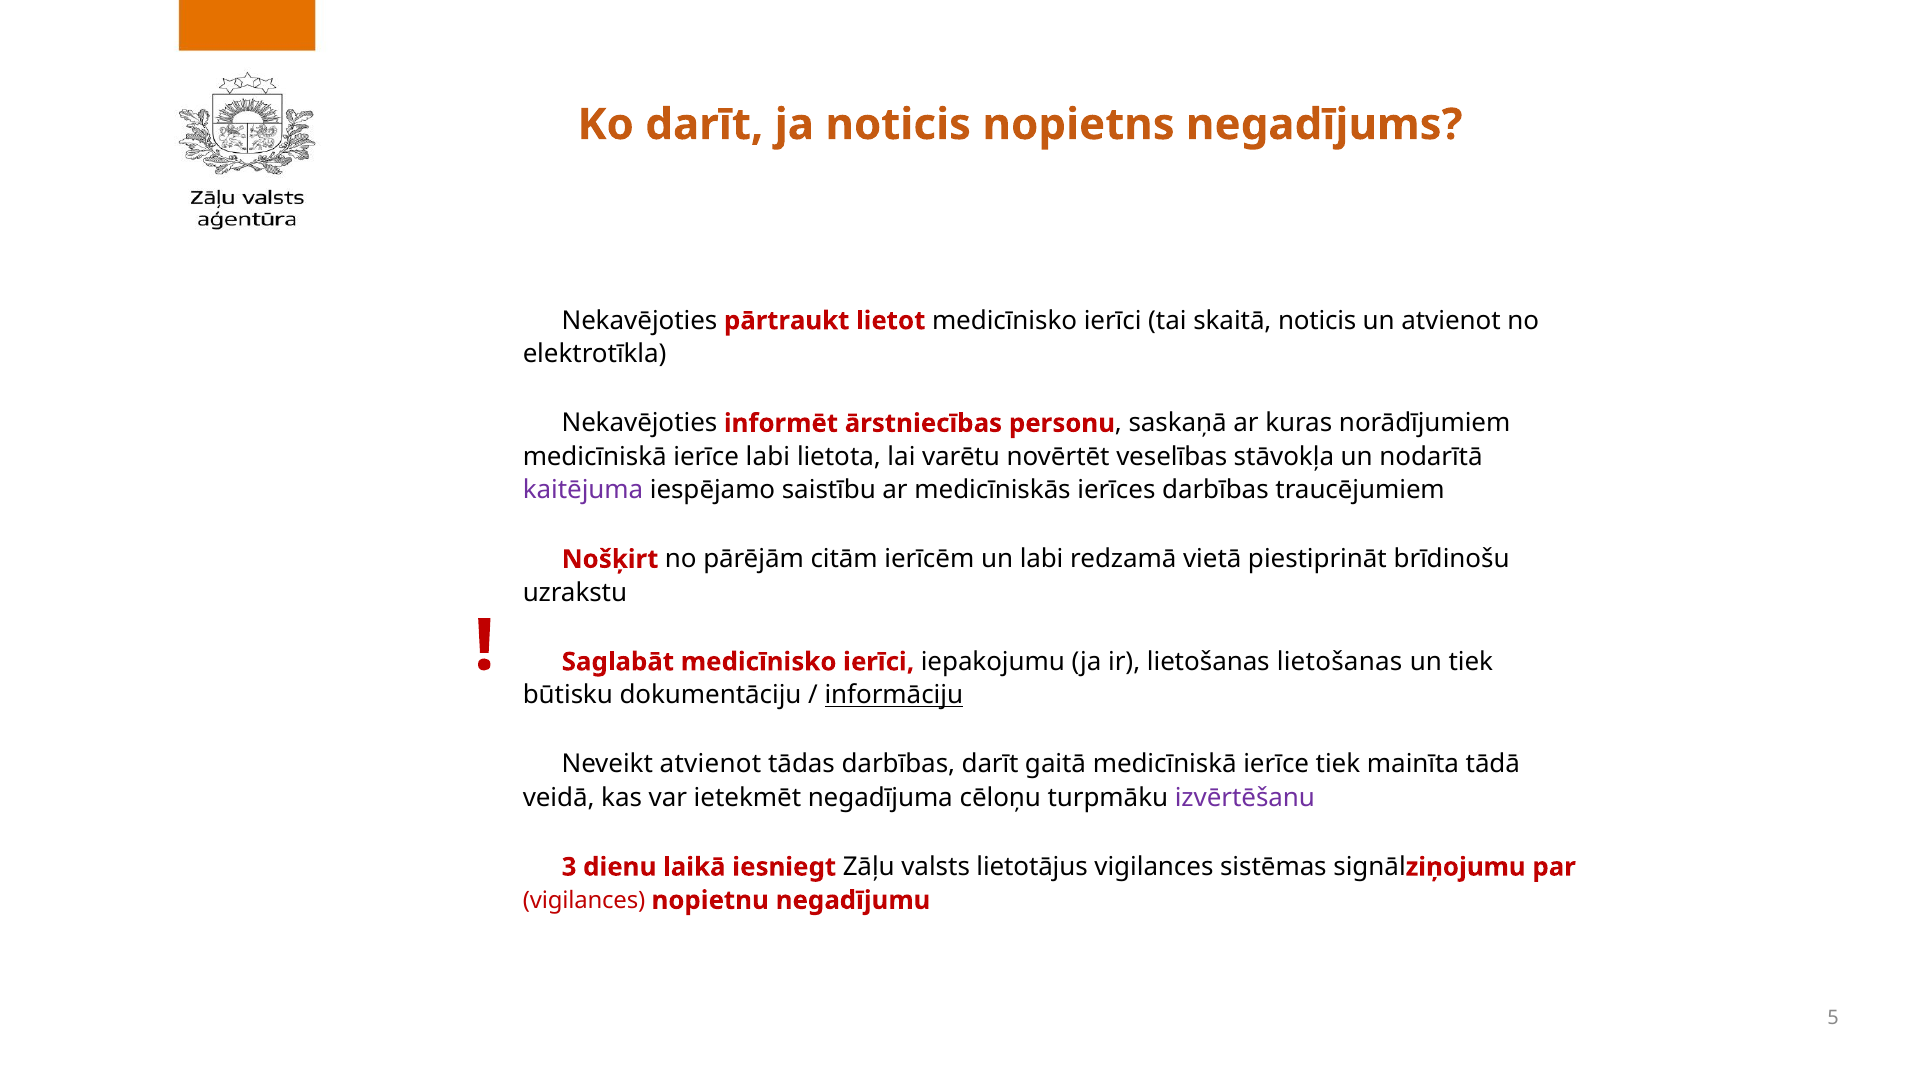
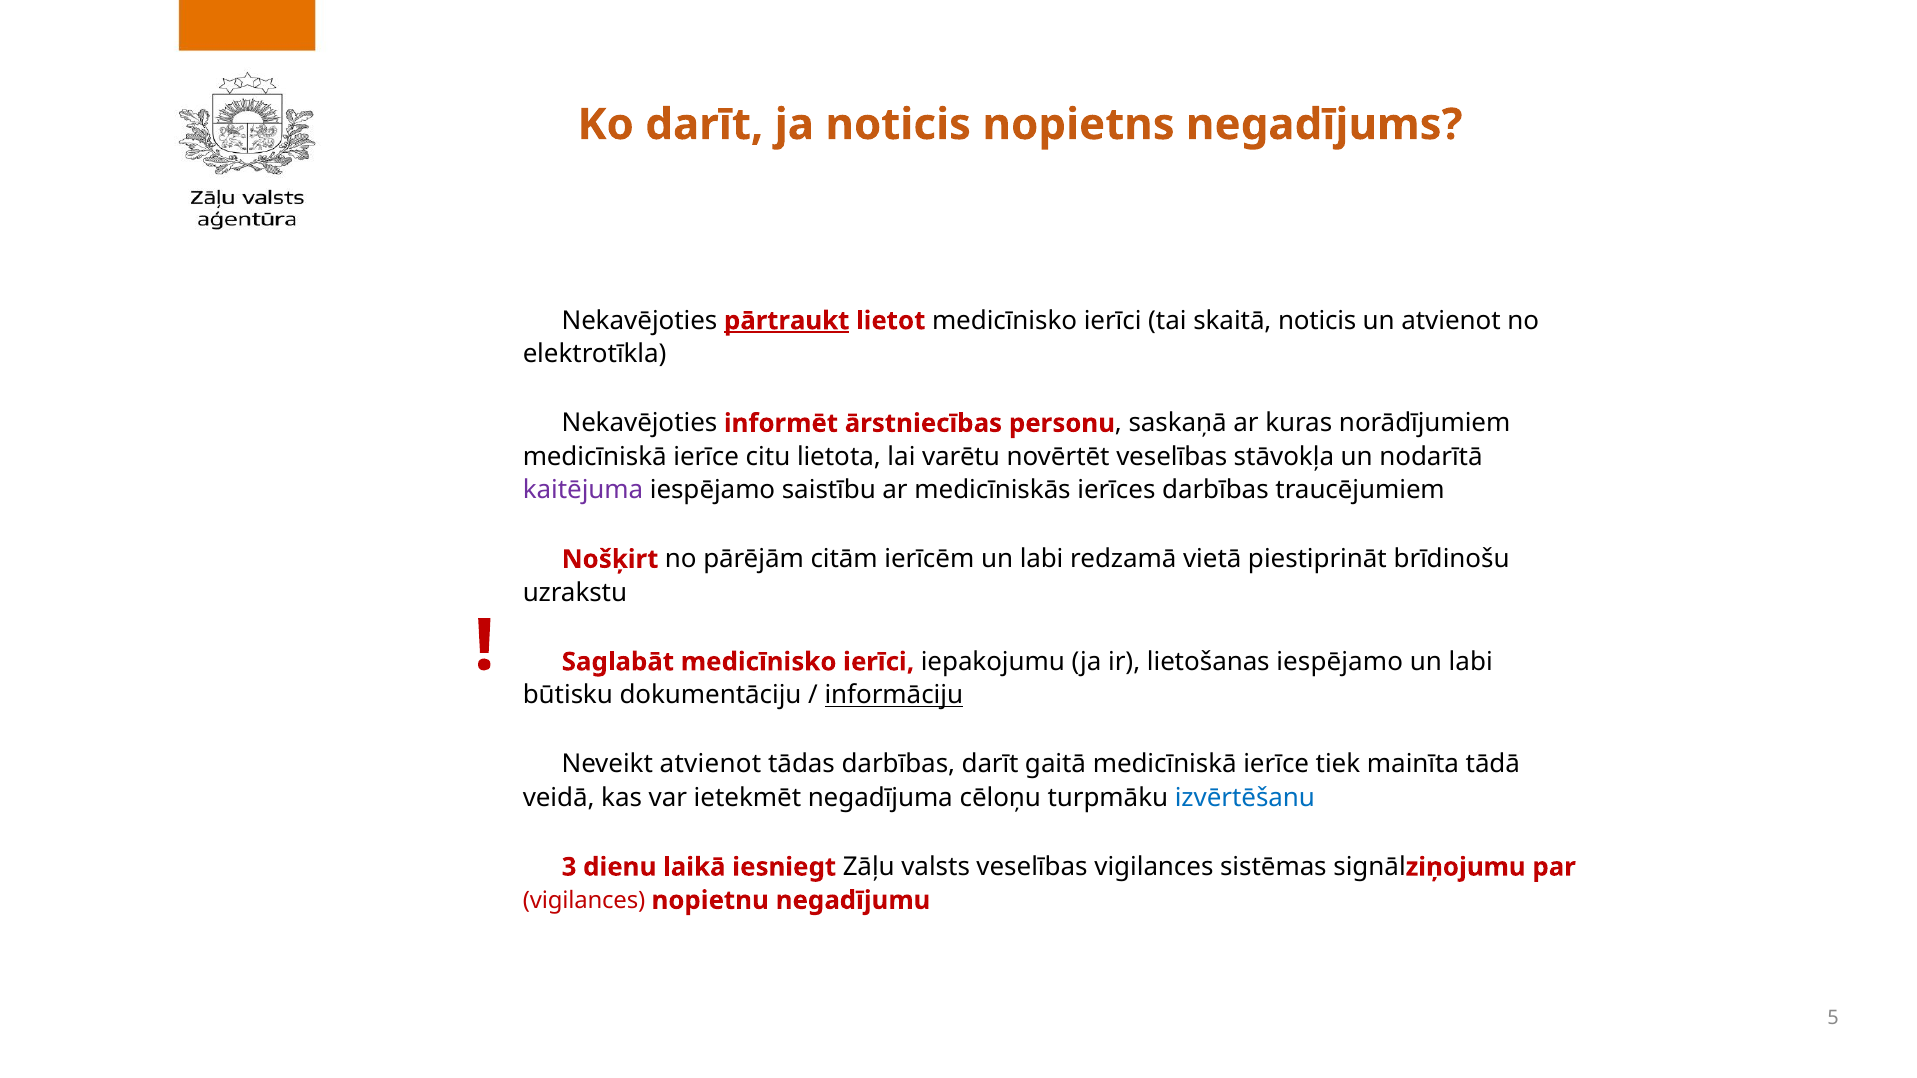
pārtraukt underline: none -> present
ierīce labi: labi -> citu
lietošanas lietošanas: lietošanas -> iespējamo
tiek at (1471, 662): tiek -> labi
izvērtēšanu colour: purple -> blue
valsts lietotājus: lietotājus -> veselības
